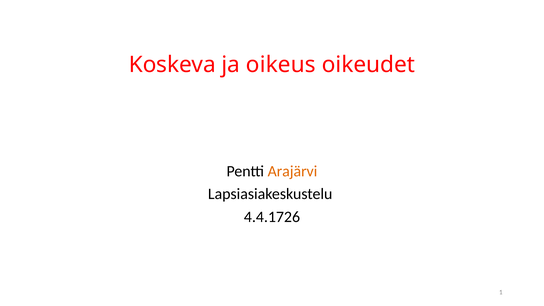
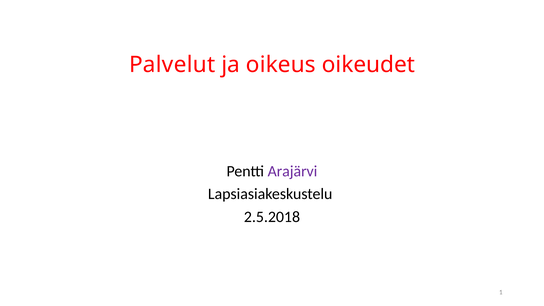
Koskeva: Koskeva -> Palvelut
Arajärvi colour: orange -> purple
4.4.1726: 4.4.1726 -> 2.5.2018
